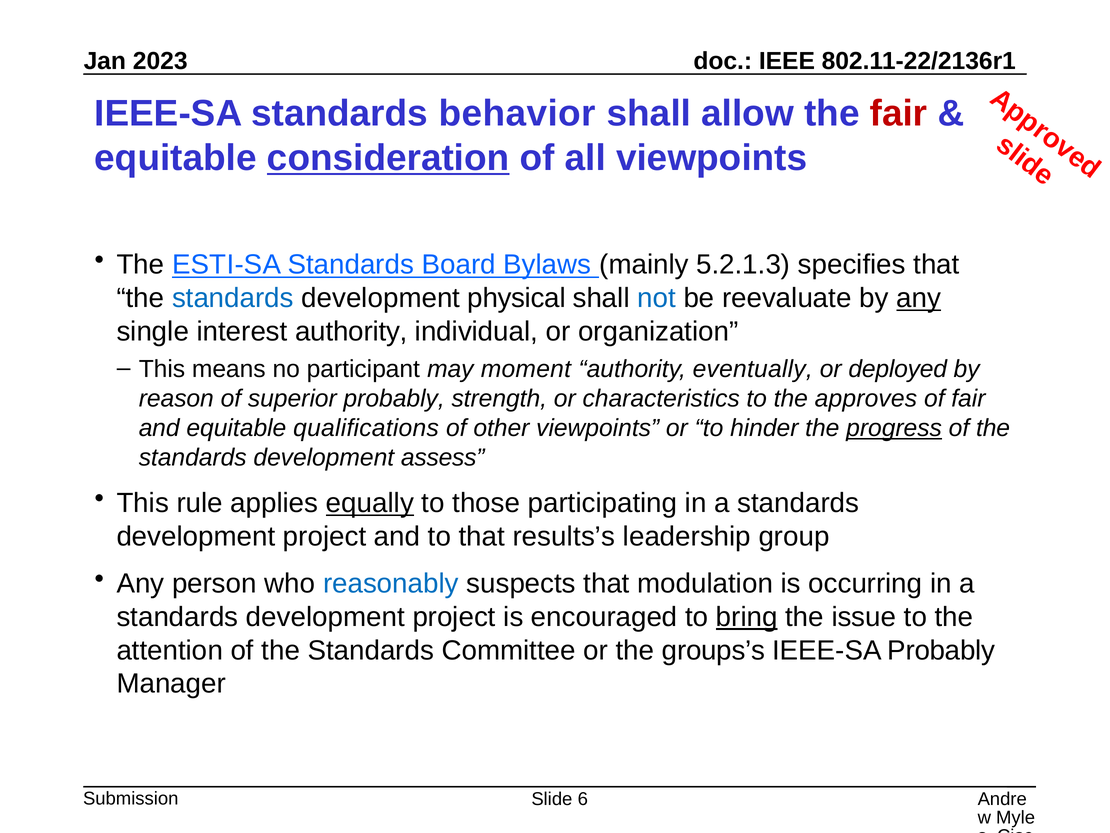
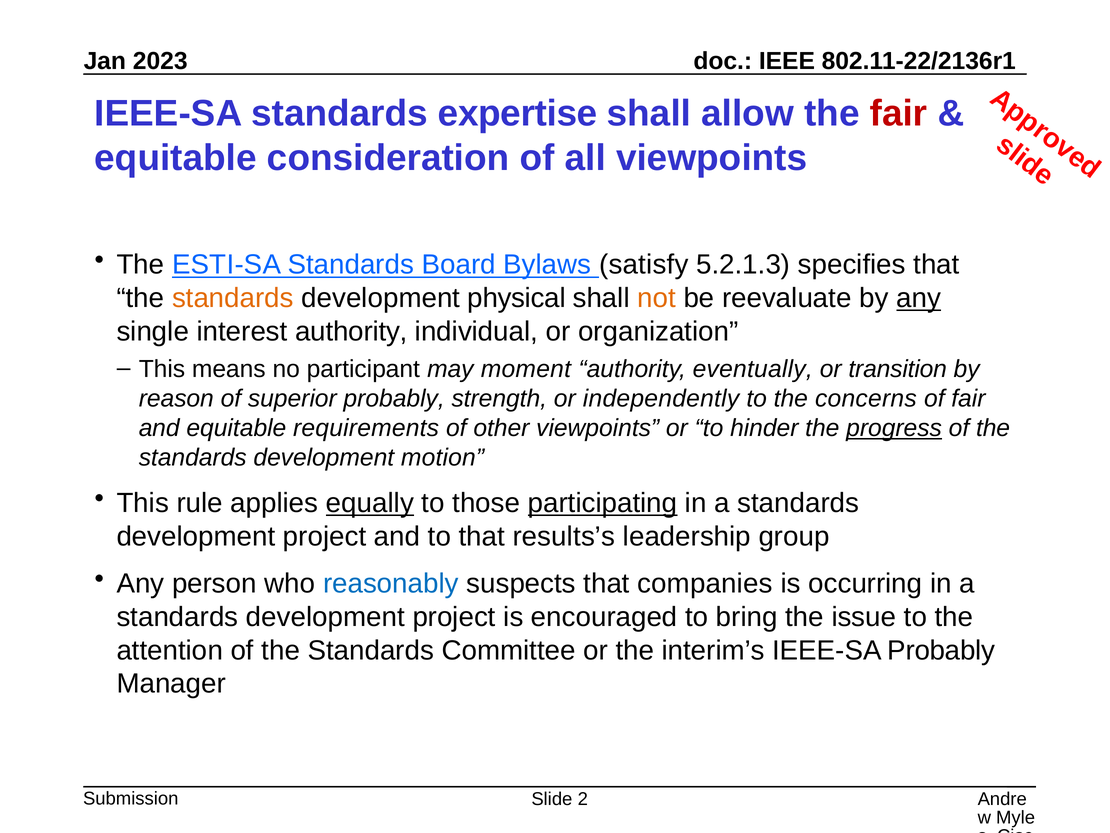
behavior: behavior -> expertise
consideration underline: present -> none
mainly: mainly -> satisfy
standards at (233, 298) colour: blue -> orange
not colour: blue -> orange
deployed: deployed -> transition
characteristics: characteristics -> independently
approves: approves -> concerns
qualifications: qualifications -> requirements
assess: assess -> motion
participating underline: none -> present
modulation: modulation -> companies
bring underline: present -> none
groups’s: groups’s -> interim’s
6: 6 -> 2
